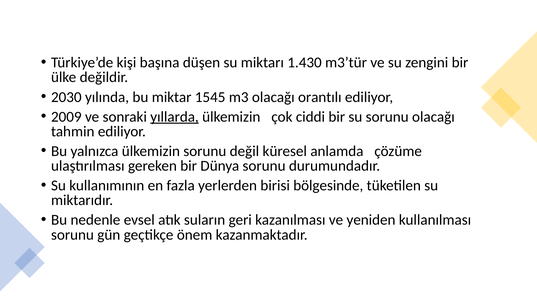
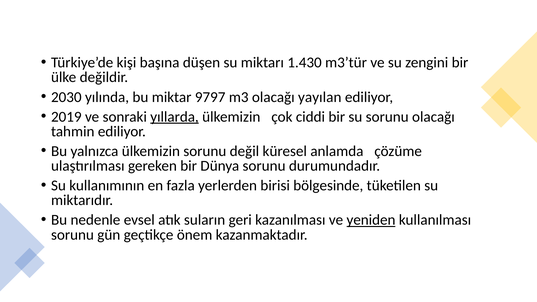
1545: 1545 -> 9797
orantılı: orantılı -> yayılan
2009: 2009 -> 2019
yeniden underline: none -> present
